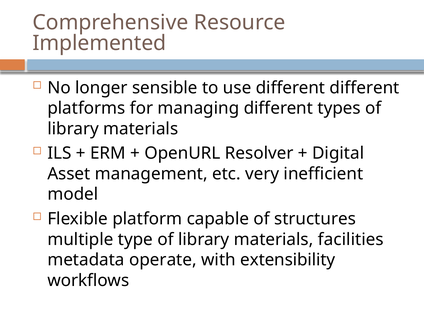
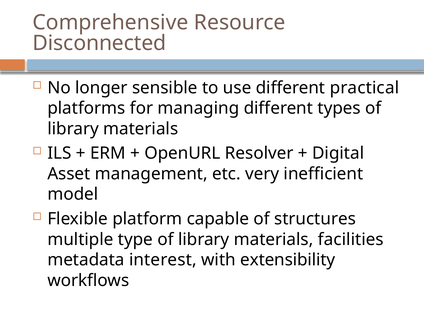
Implemented: Implemented -> Disconnected
different different: different -> practical
operate: operate -> interest
